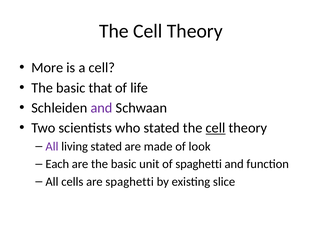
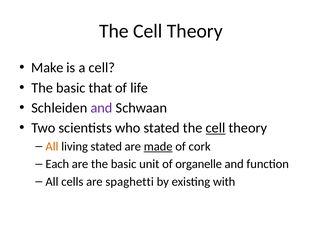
More: More -> Make
All at (52, 146) colour: purple -> orange
made underline: none -> present
look: look -> cork
of spaghetti: spaghetti -> organelle
slice: slice -> with
